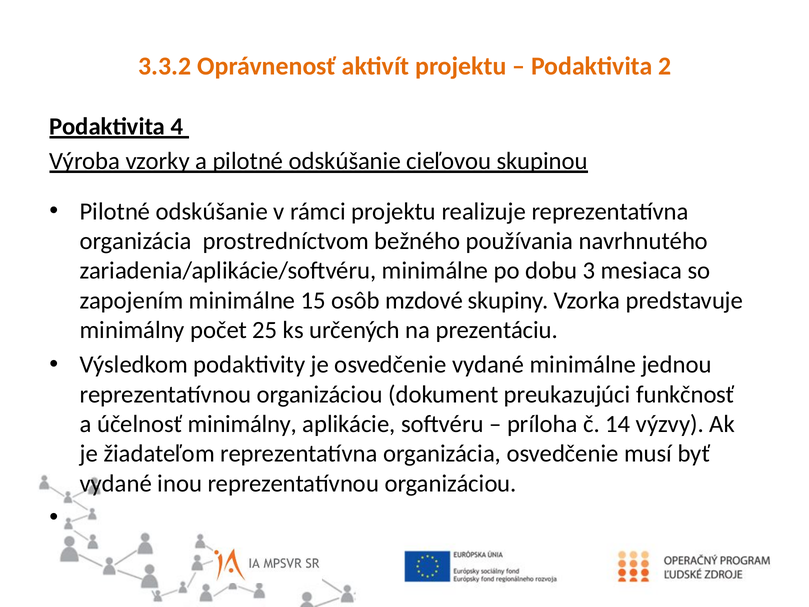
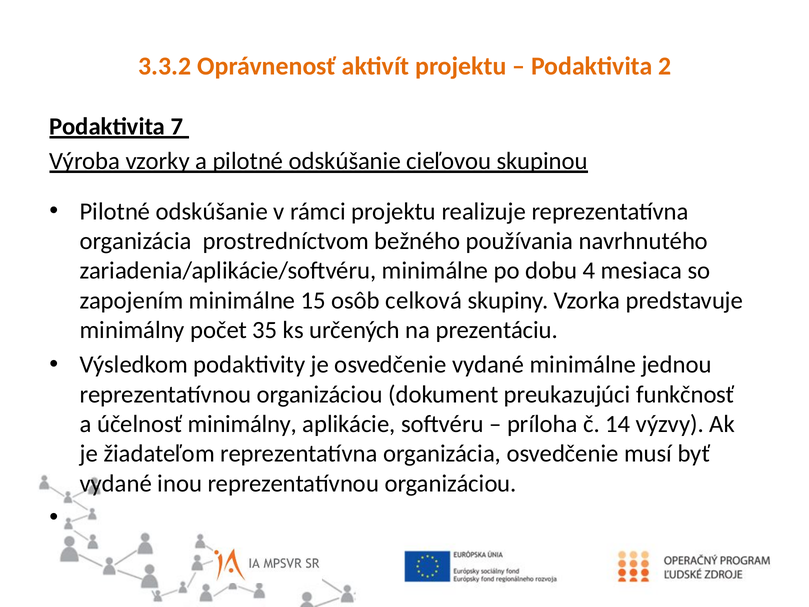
4: 4 -> 7
3: 3 -> 4
mzdové: mzdové -> celková
25: 25 -> 35
